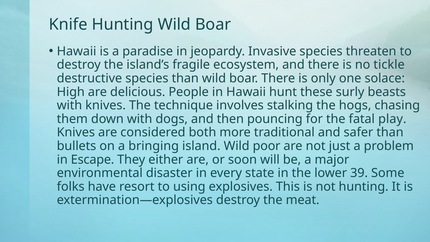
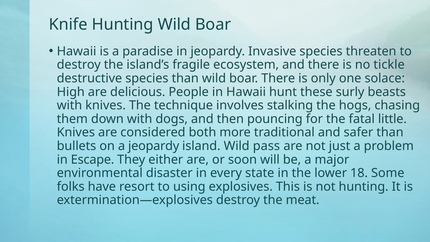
play: play -> little
a bringing: bringing -> jeopardy
poor: poor -> pass
39: 39 -> 18
